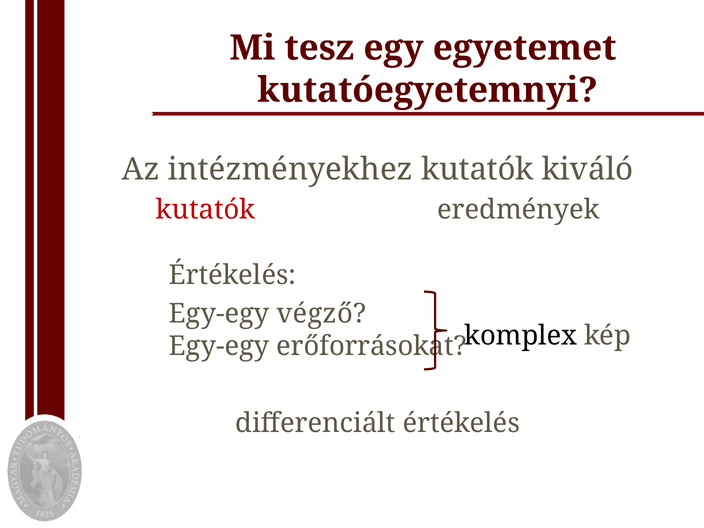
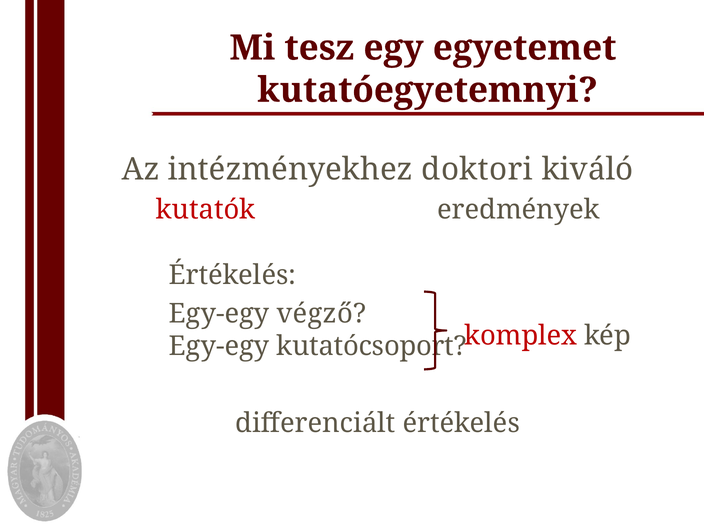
intézményekhez kutatók: kutatók -> doktori
komplex colour: black -> red
erőforrásokat: erőforrásokat -> kutatócsoport
